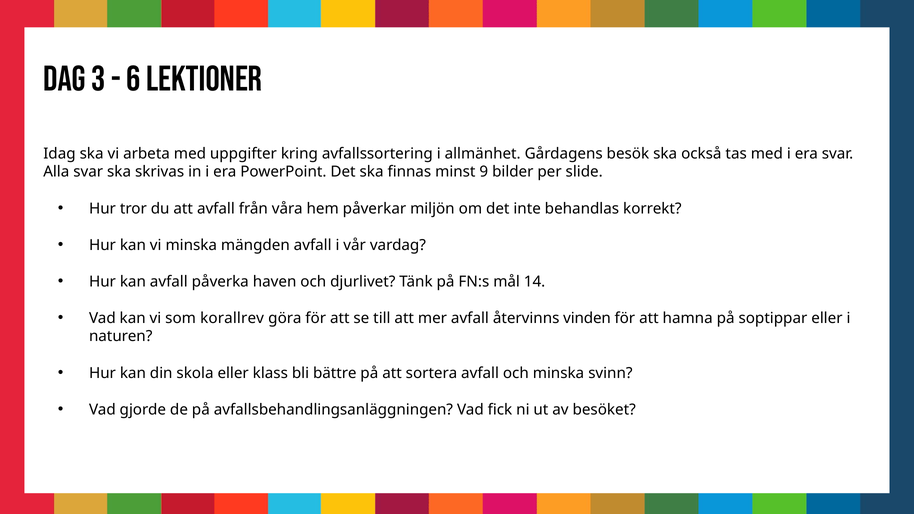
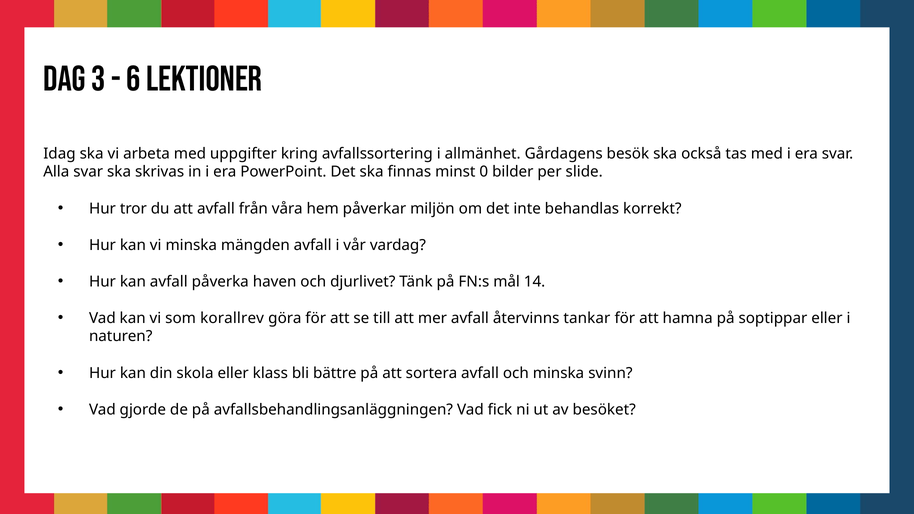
9: 9 -> 0
vinden: vinden -> tankar
